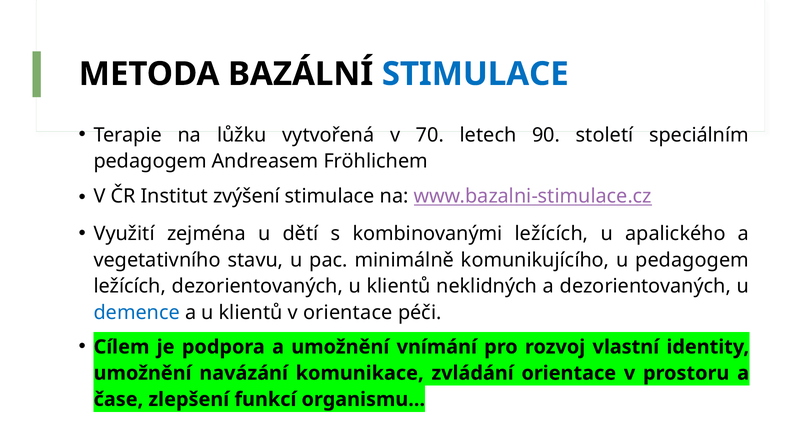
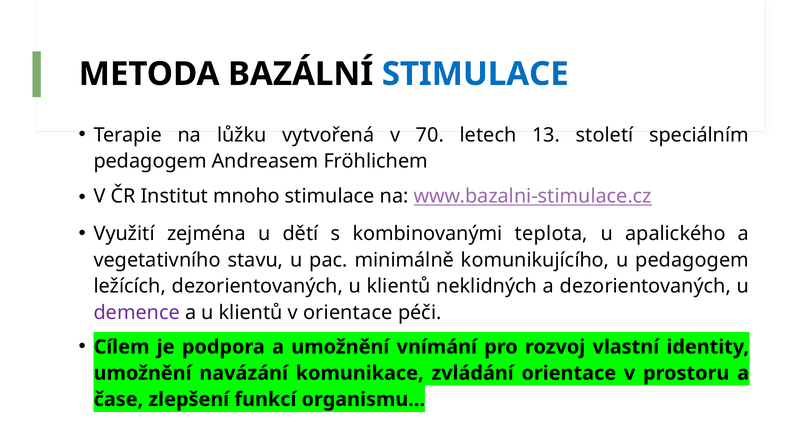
90: 90 -> 13
zvýšení: zvýšení -> mnoho
kombinovanými ležících: ležících -> teplota
demence colour: blue -> purple
